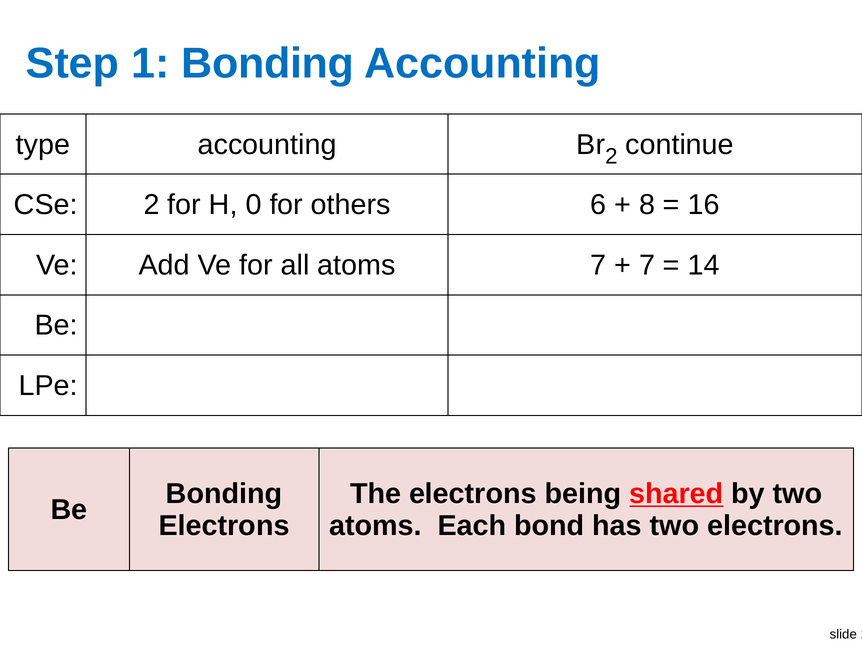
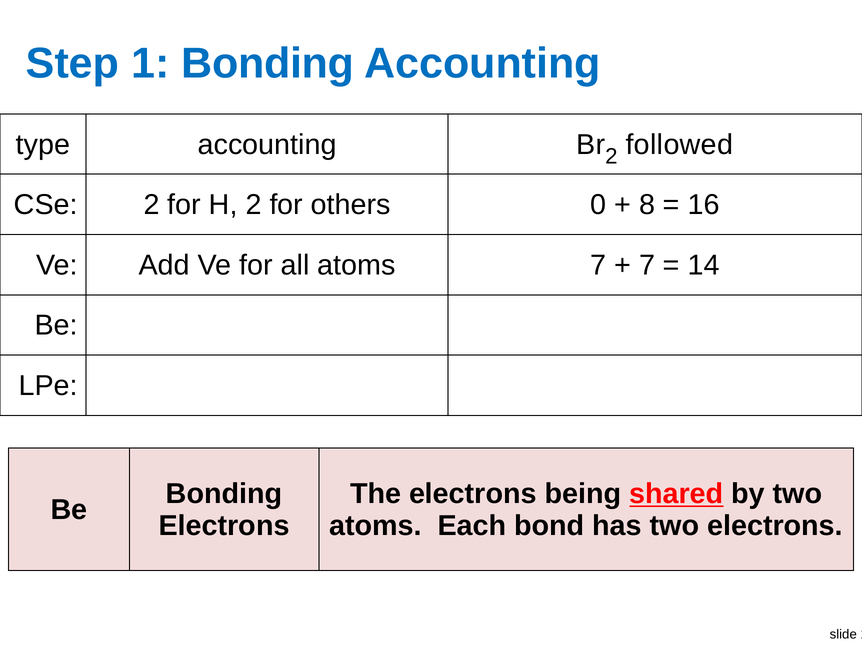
continue: continue -> followed
H 0: 0 -> 2
6: 6 -> 0
